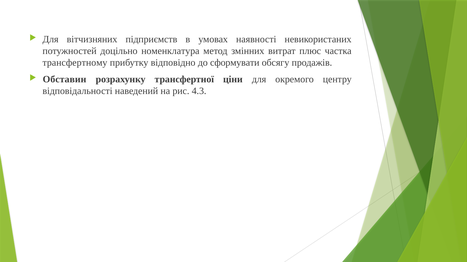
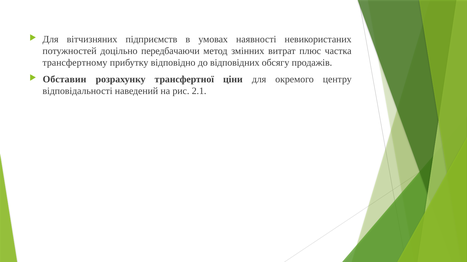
номенклатура: номенклатура -> передбачаючи
сформувати: сформувати -> відповідних
4.3: 4.3 -> 2.1
